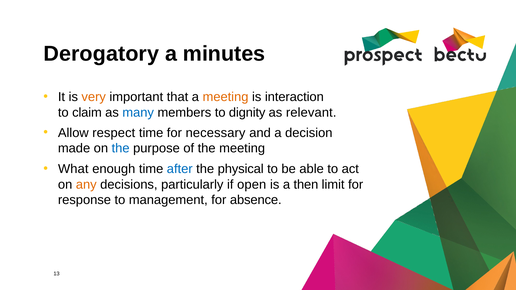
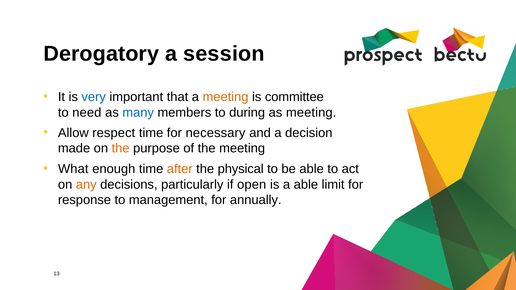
minutes: minutes -> session
very colour: orange -> blue
interaction: interaction -> committee
claim: claim -> need
dignity: dignity -> during
as relevant: relevant -> meeting
the at (121, 148) colour: blue -> orange
after colour: blue -> orange
a then: then -> able
absence: absence -> annually
